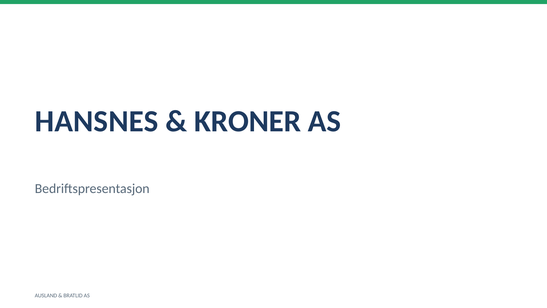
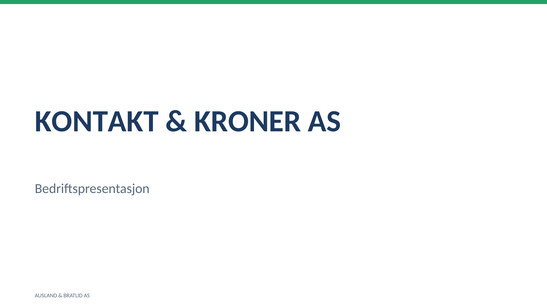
HANSNES: HANSNES -> KONTAKT
